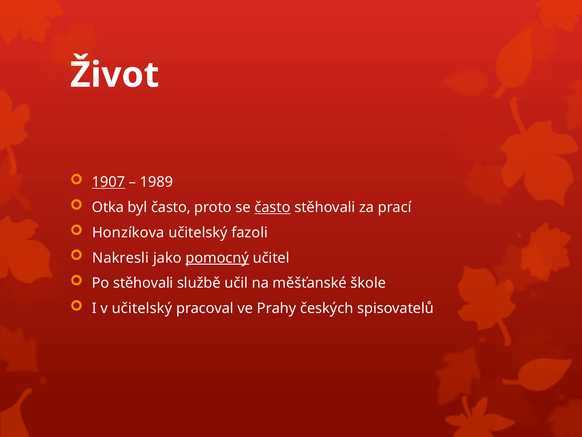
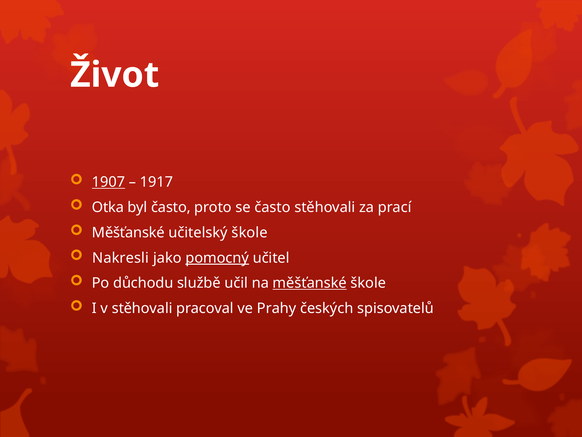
1989: 1989 -> 1917
často at (273, 207) underline: present -> none
Honzíkova at (128, 232): Honzíkova -> Měšťanské
učitelský fazoli: fazoli -> škole
Po stěhovali: stěhovali -> důchodu
měšťanské at (310, 283) underline: none -> present
v učitelský: učitelský -> stěhovali
